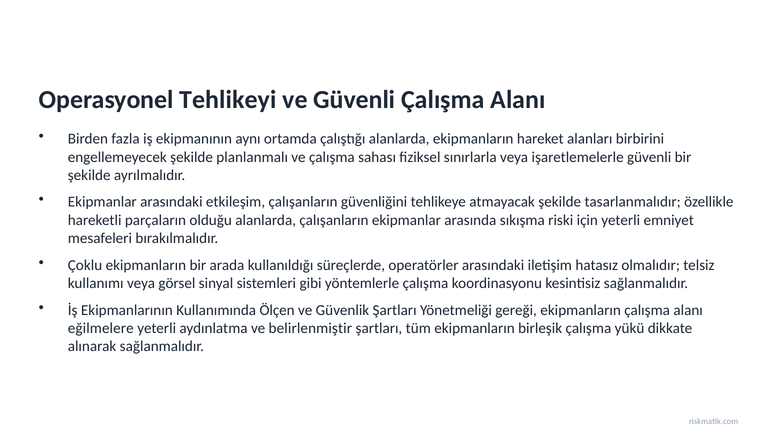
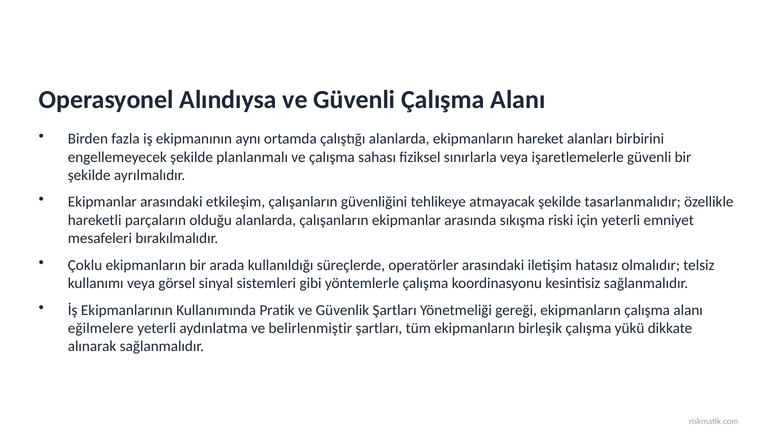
Tehlikeyi: Tehlikeyi -> Alındıysa
Ölçen: Ölçen -> Pratik
